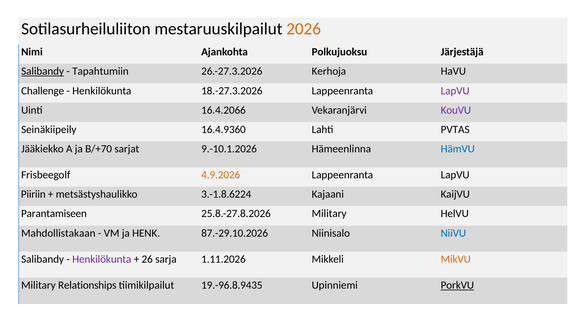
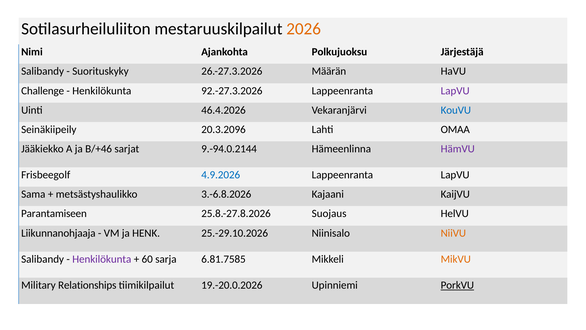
Salibandy at (43, 71) underline: present -> none
Tapahtumiin: Tapahtumiin -> Suorituskyky
Kerhoja: Kerhoja -> Määrän
18.-27.3.2026: 18.-27.3.2026 -> 92.-27.3.2026
16.4.2066: 16.4.2066 -> 46.4.2026
KouVU colour: purple -> blue
16.4.9360: 16.4.9360 -> 20.3.2096
PVTAS: PVTAS -> OMAA
B/+70: B/+70 -> B/+46
9.-10.1.2026: 9.-10.1.2026 -> 9.-94.0.2144
HämVU colour: blue -> purple
4.9.2026 colour: orange -> blue
Piiriin: Piiriin -> Sama
3.-1.8.6224: 3.-1.8.6224 -> 3.-6.8.2026
25.8.-27.8.2026 Military: Military -> Suojaus
Mahdollistakaan: Mahdollistakaan -> Liikunnanohjaaja
87.-29.10.2026: 87.-29.10.2026 -> 25.-29.10.2026
NiiVU colour: blue -> orange
26: 26 -> 60
1.11.2026: 1.11.2026 -> 6.81.7585
19.-96.8.9435: 19.-96.8.9435 -> 19.-20.0.2026
